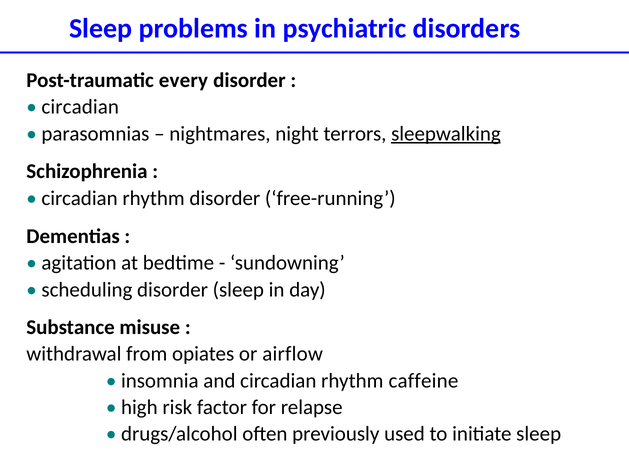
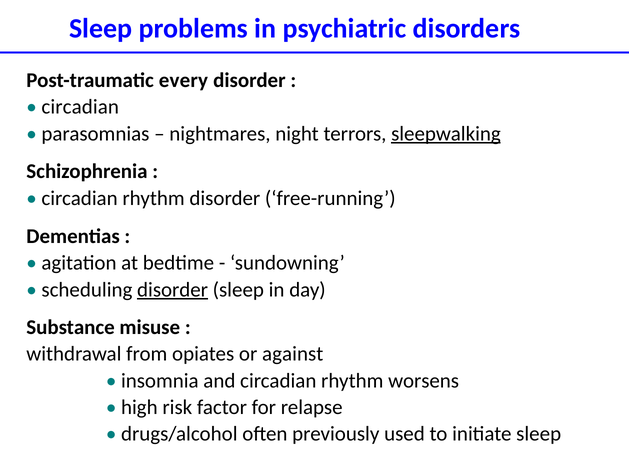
disorder at (173, 289) underline: none -> present
airflow: airflow -> against
caffeine: caffeine -> worsens
